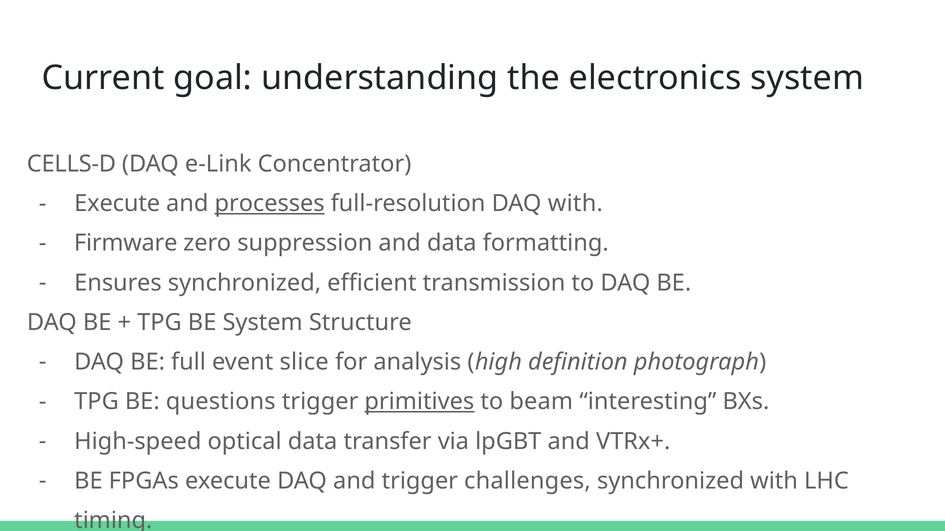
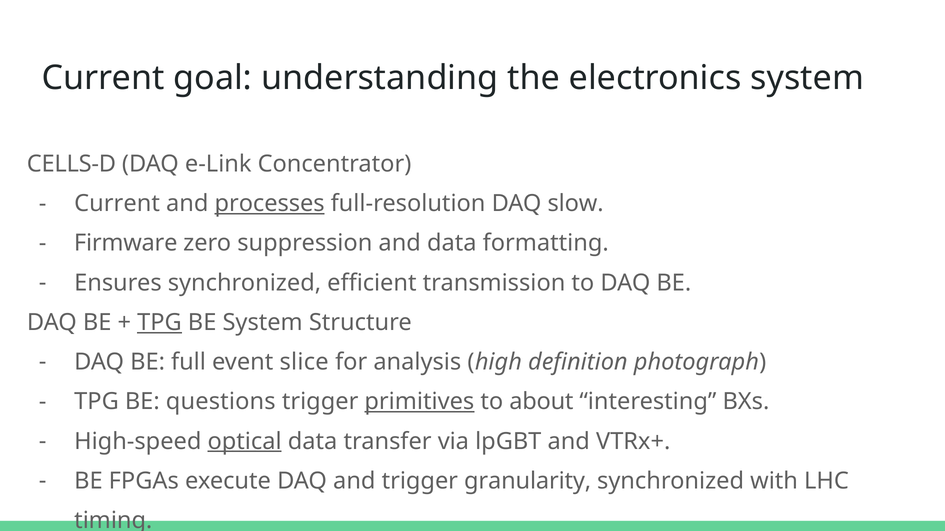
Execute at (117, 204): Execute -> Current
DAQ with: with -> slow
TPG at (159, 323) underline: none -> present
beam: beam -> about
optical underline: none -> present
challenges: challenges -> granularity
